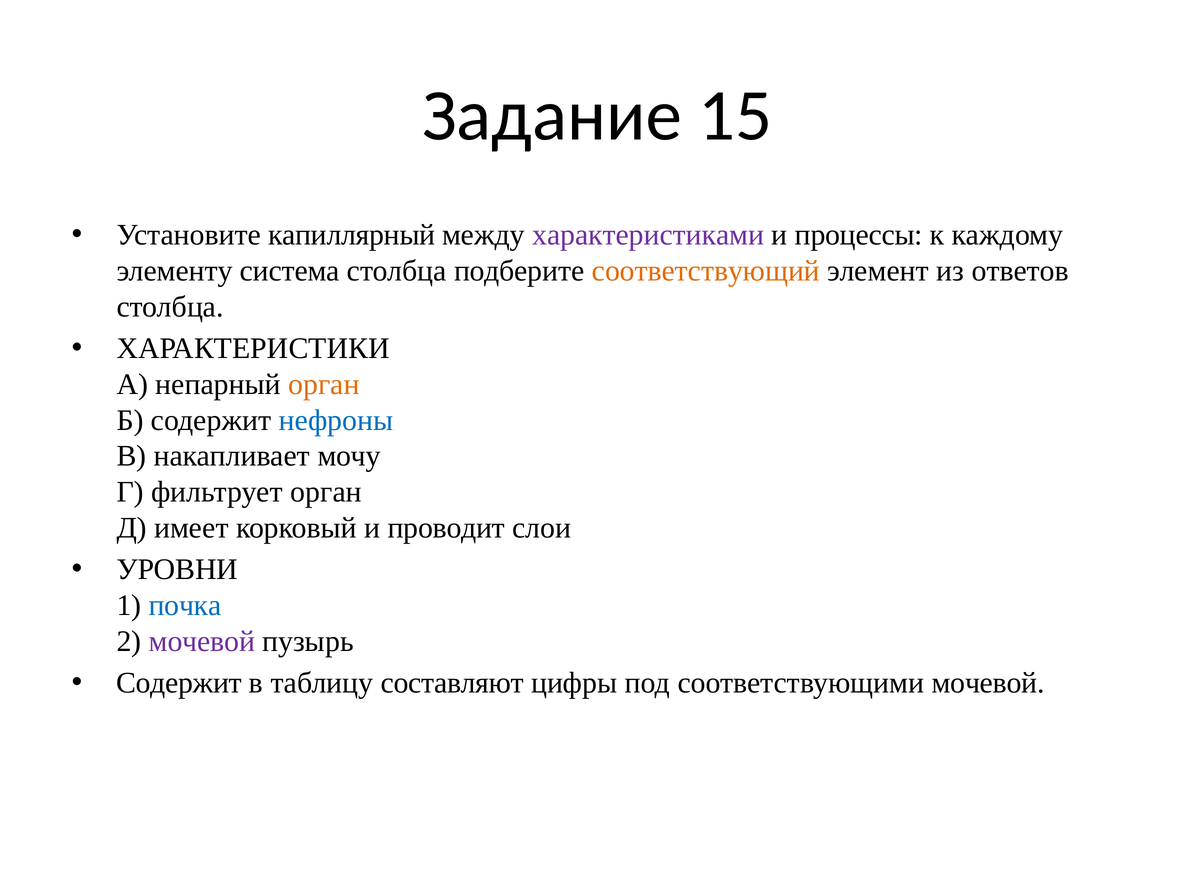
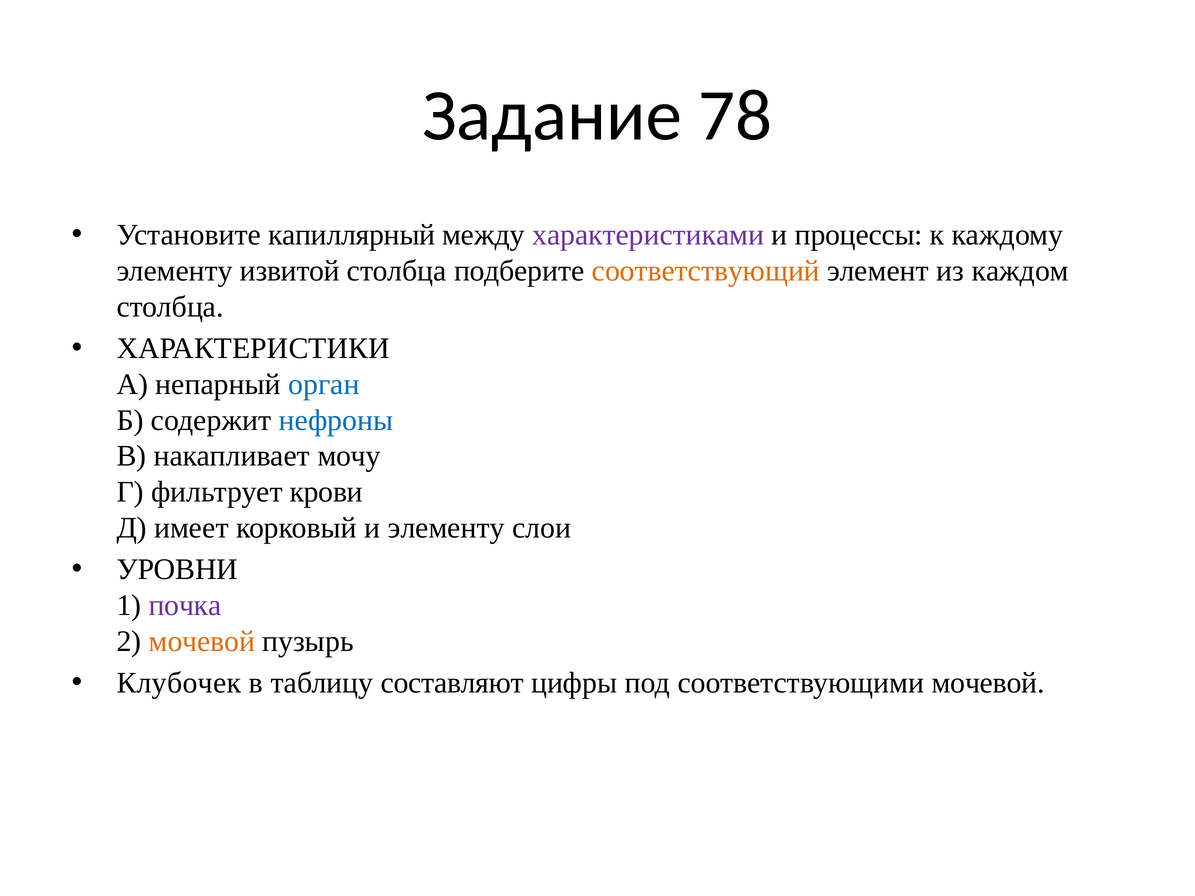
15: 15 -> 78
система: система -> извитой
ответов: ответов -> каждом
орган at (324, 384) colour: orange -> blue
фильтрует орган: орган -> крови
и проводит: проводит -> элементу
почка colour: blue -> purple
мочевой at (202, 641) colour: purple -> orange
Содержит at (179, 683): Содержит -> Клубочек
